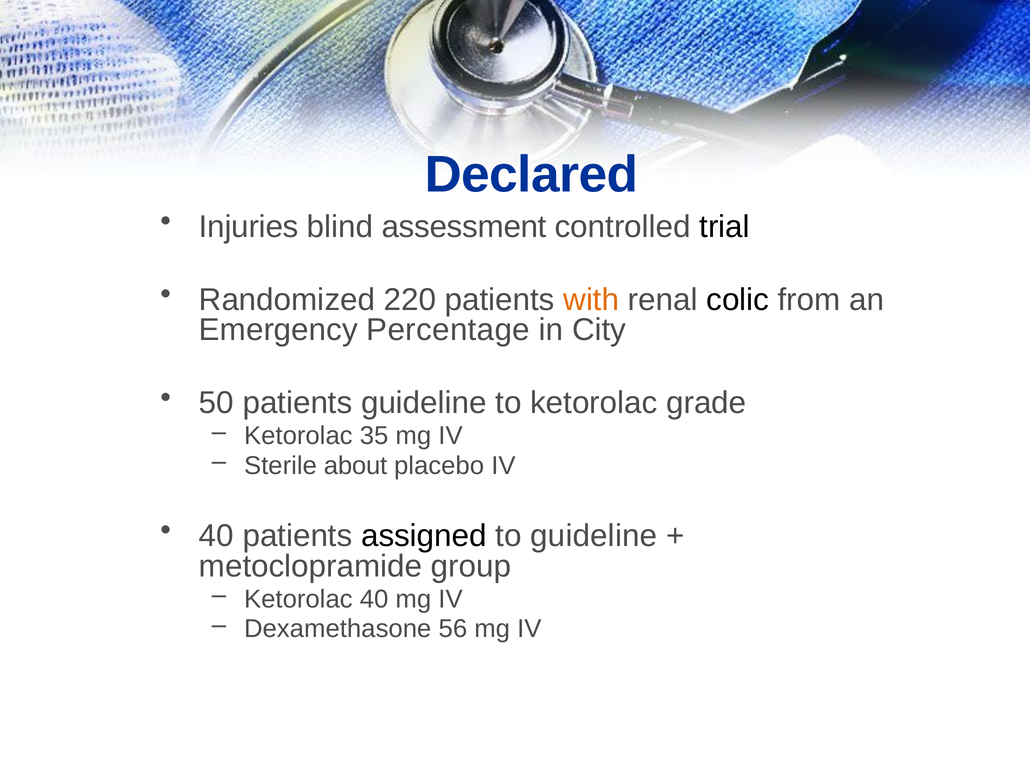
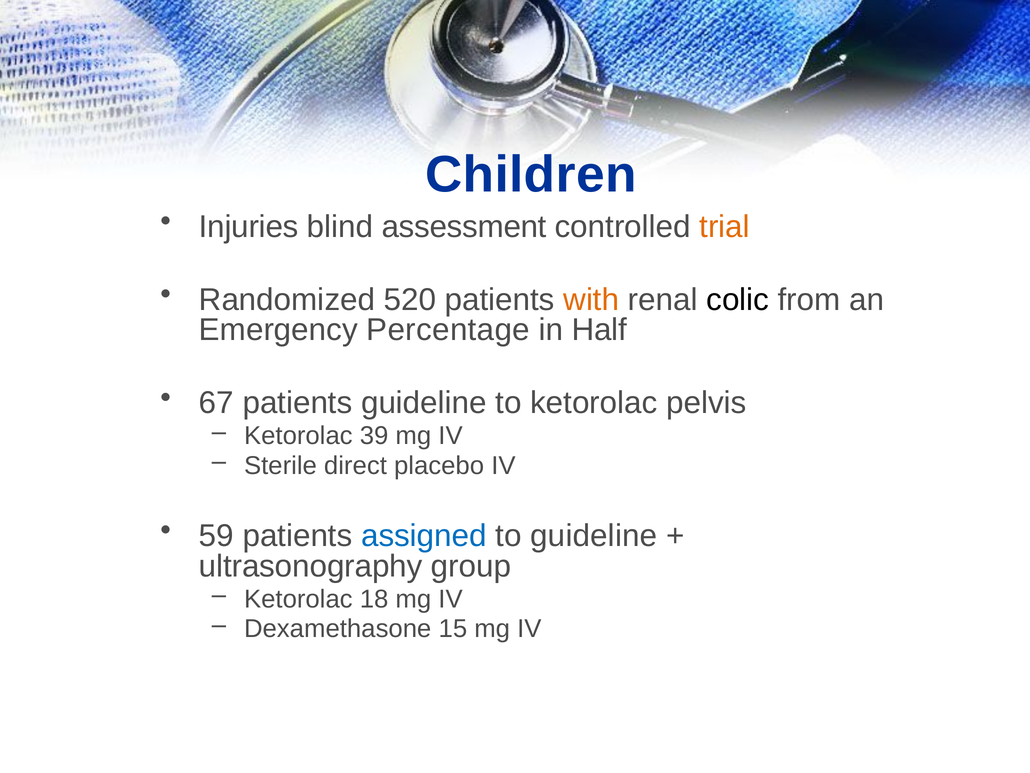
Declared: Declared -> Children
trial colour: black -> orange
220: 220 -> 520
City: City -> Half
50: 50 -> 67
grade: grade -> pelvis
35: 35 -> 39
about: about -> direct
40 at (216, 536): 40 -> 59
assigned colour: black -> blue
metoclopramide: metoclopramide -> ultrasonography
Ketorolac 40: 40 -> 18
56: 56 -> 15
